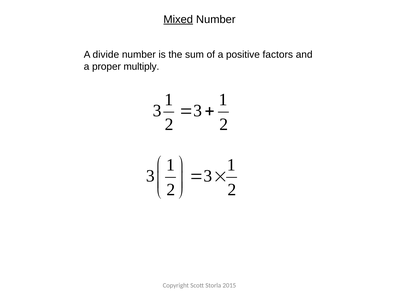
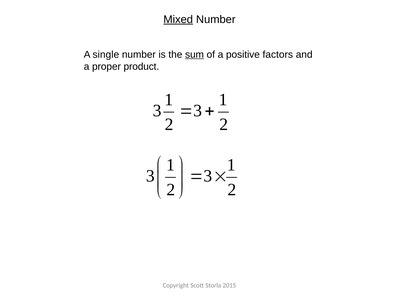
divide: divide -> single
sum underline: none -> present
multiply: multiply -> product
